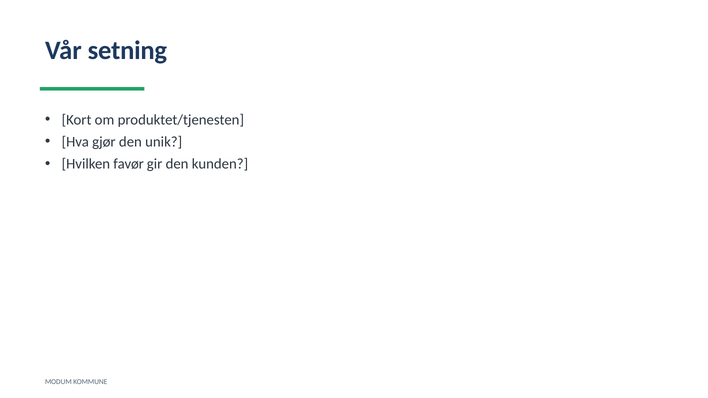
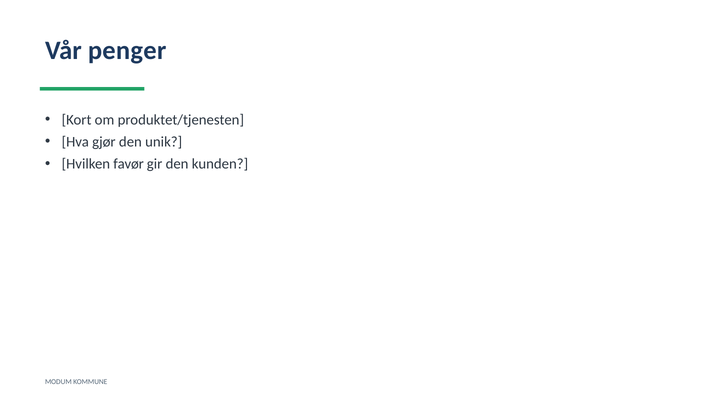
setning: setning -> penger
